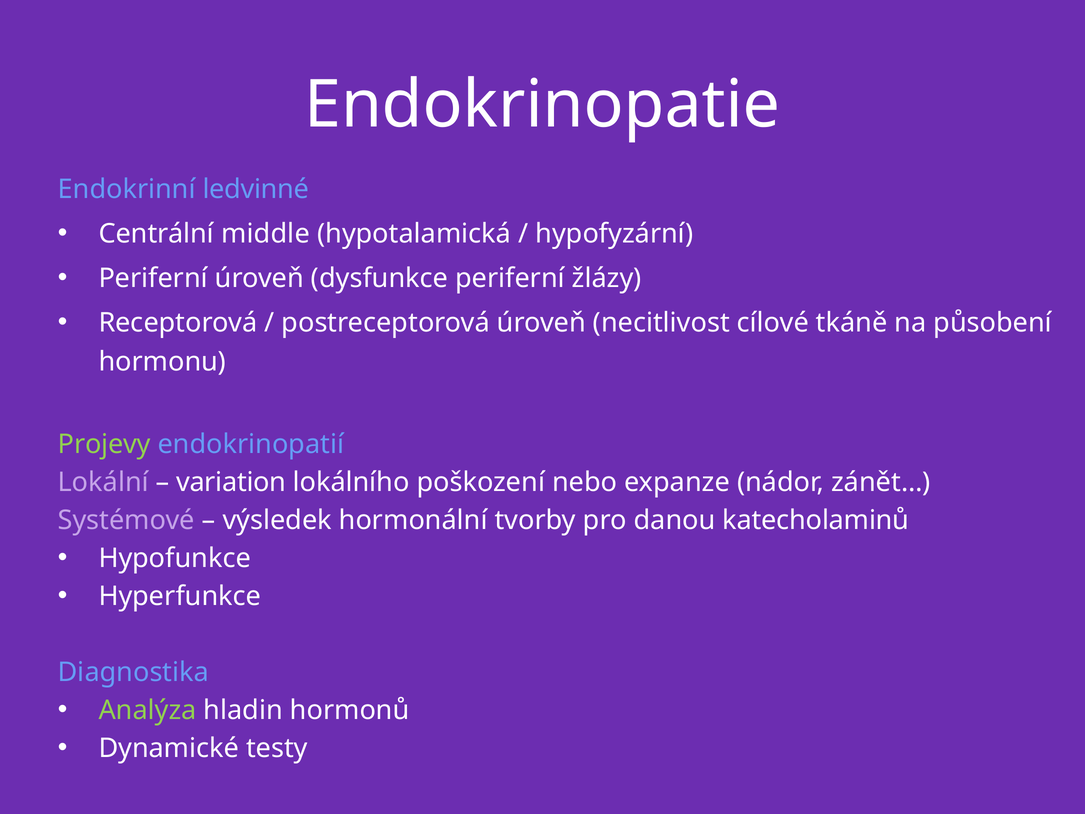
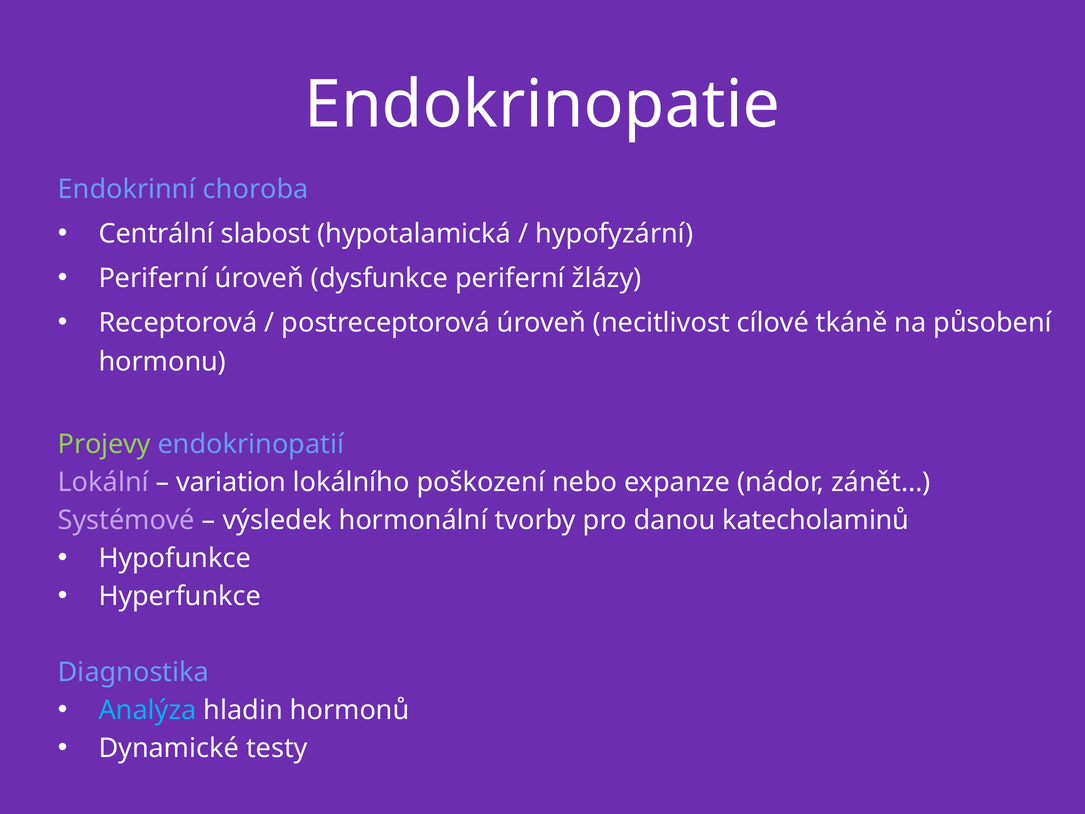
ledvinné: ledvinné -> choroba
middle: middle -> slabost
Analýza colour: light green -> light blue
